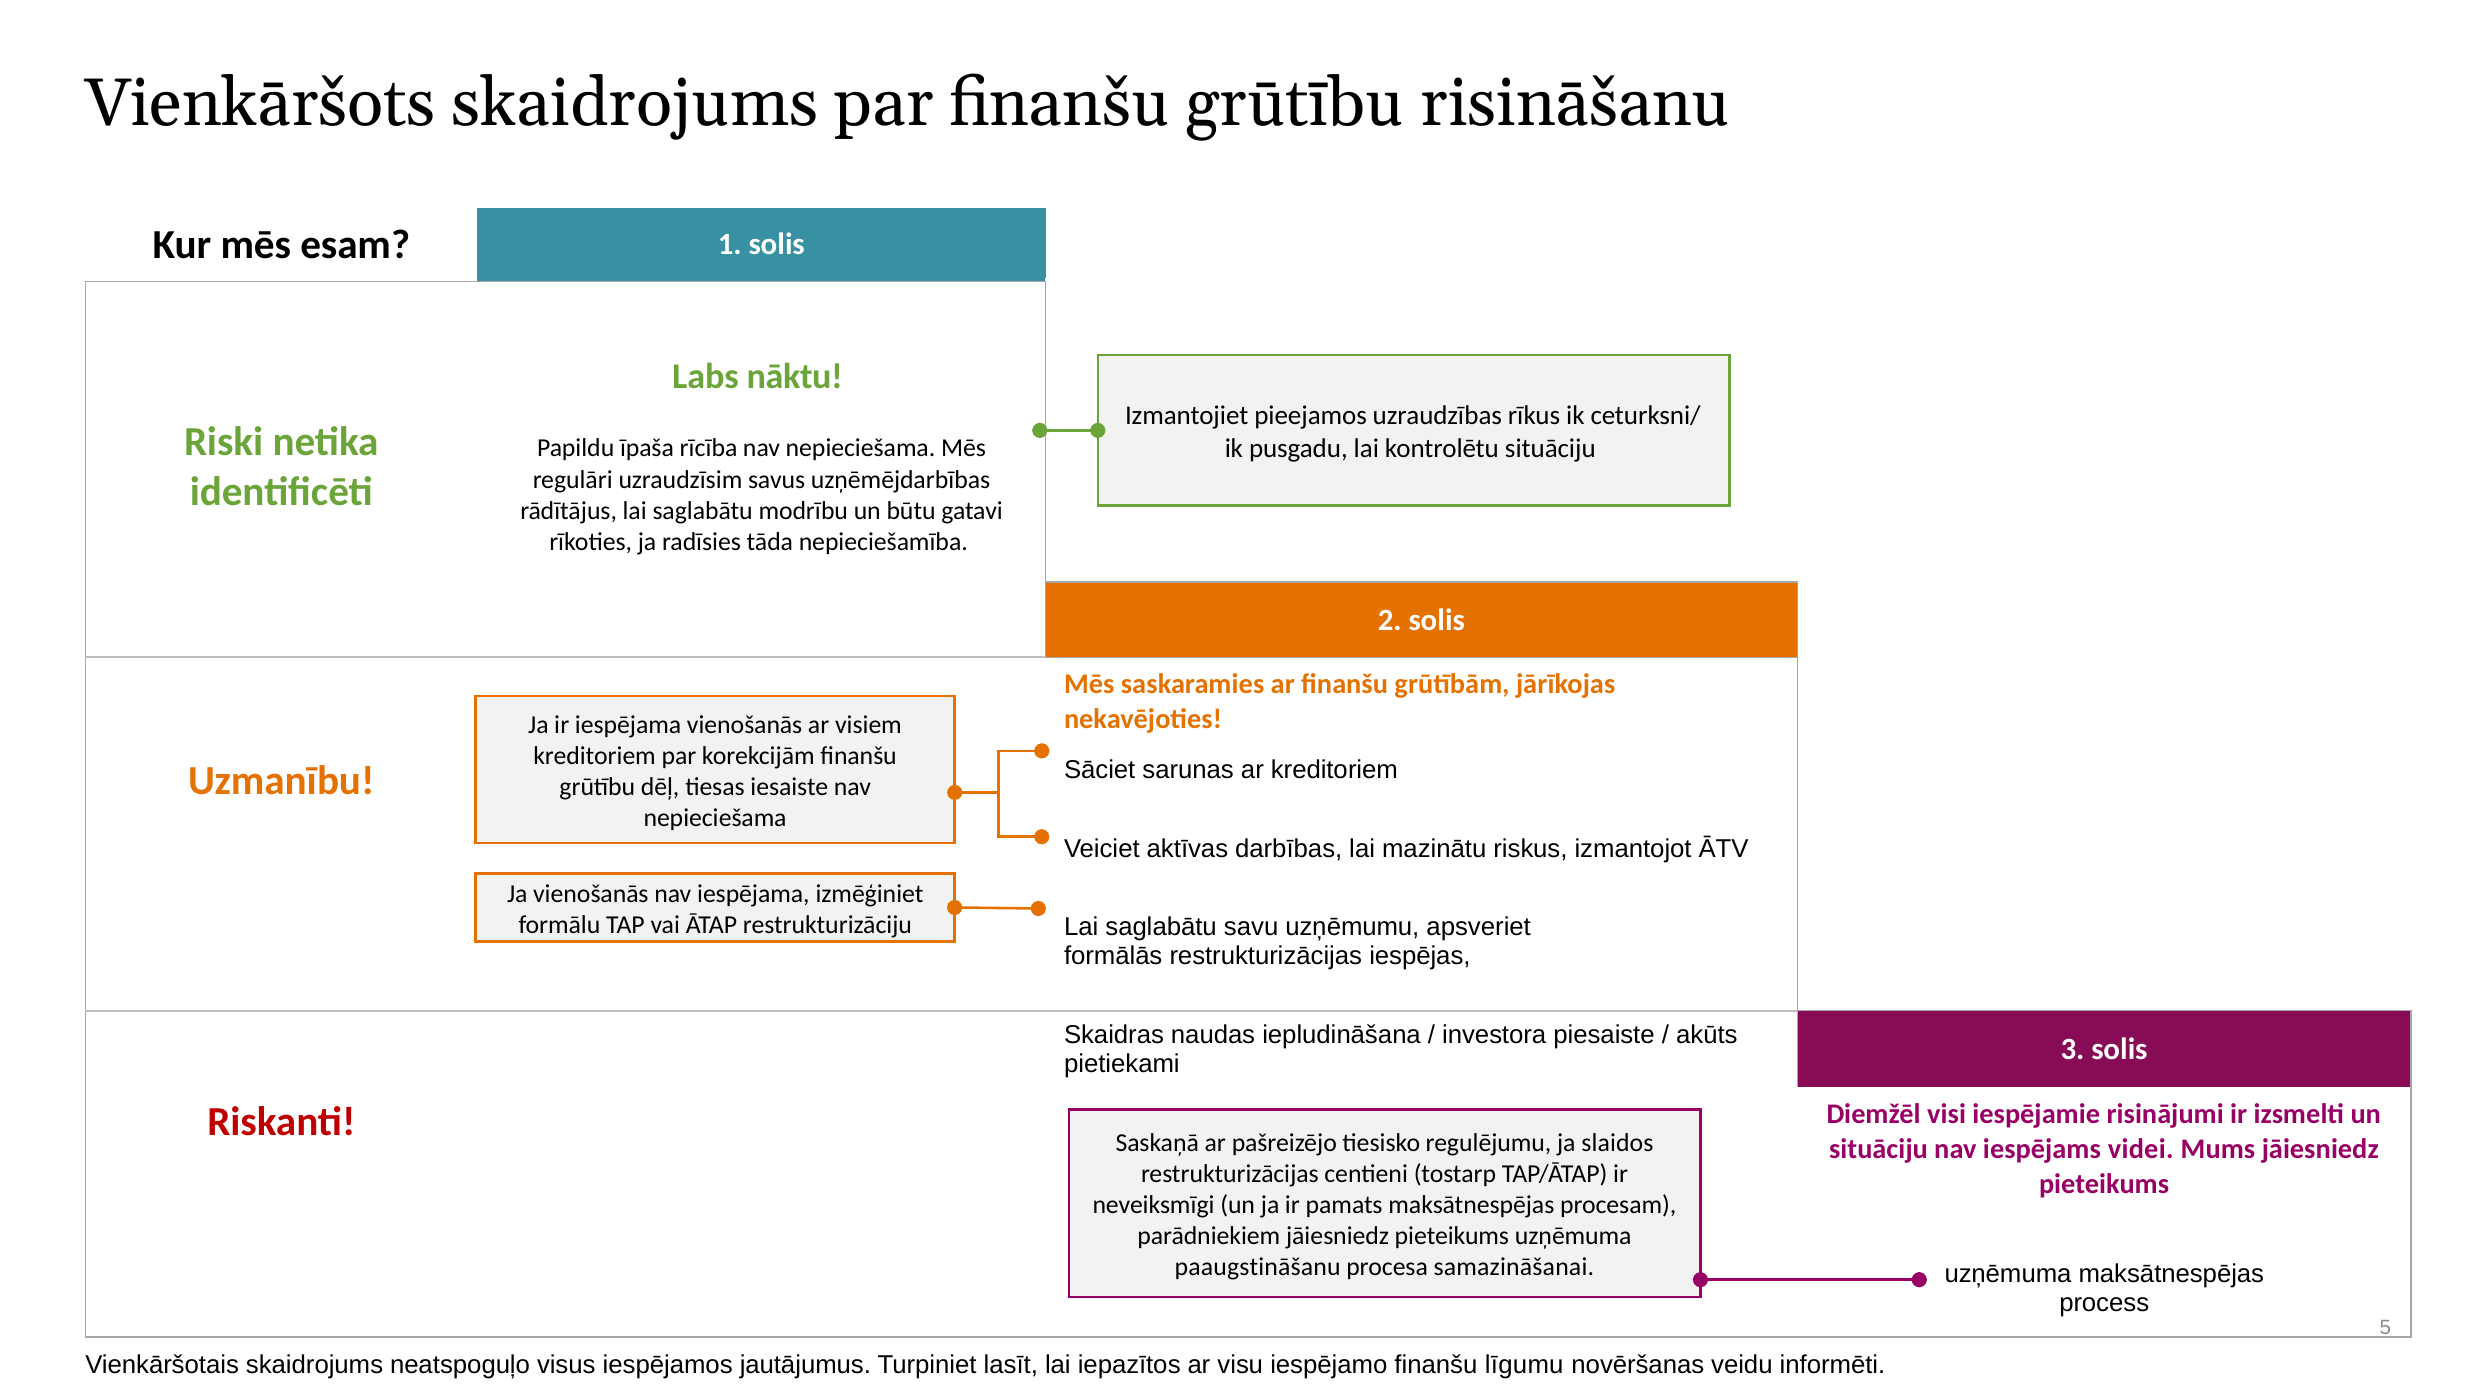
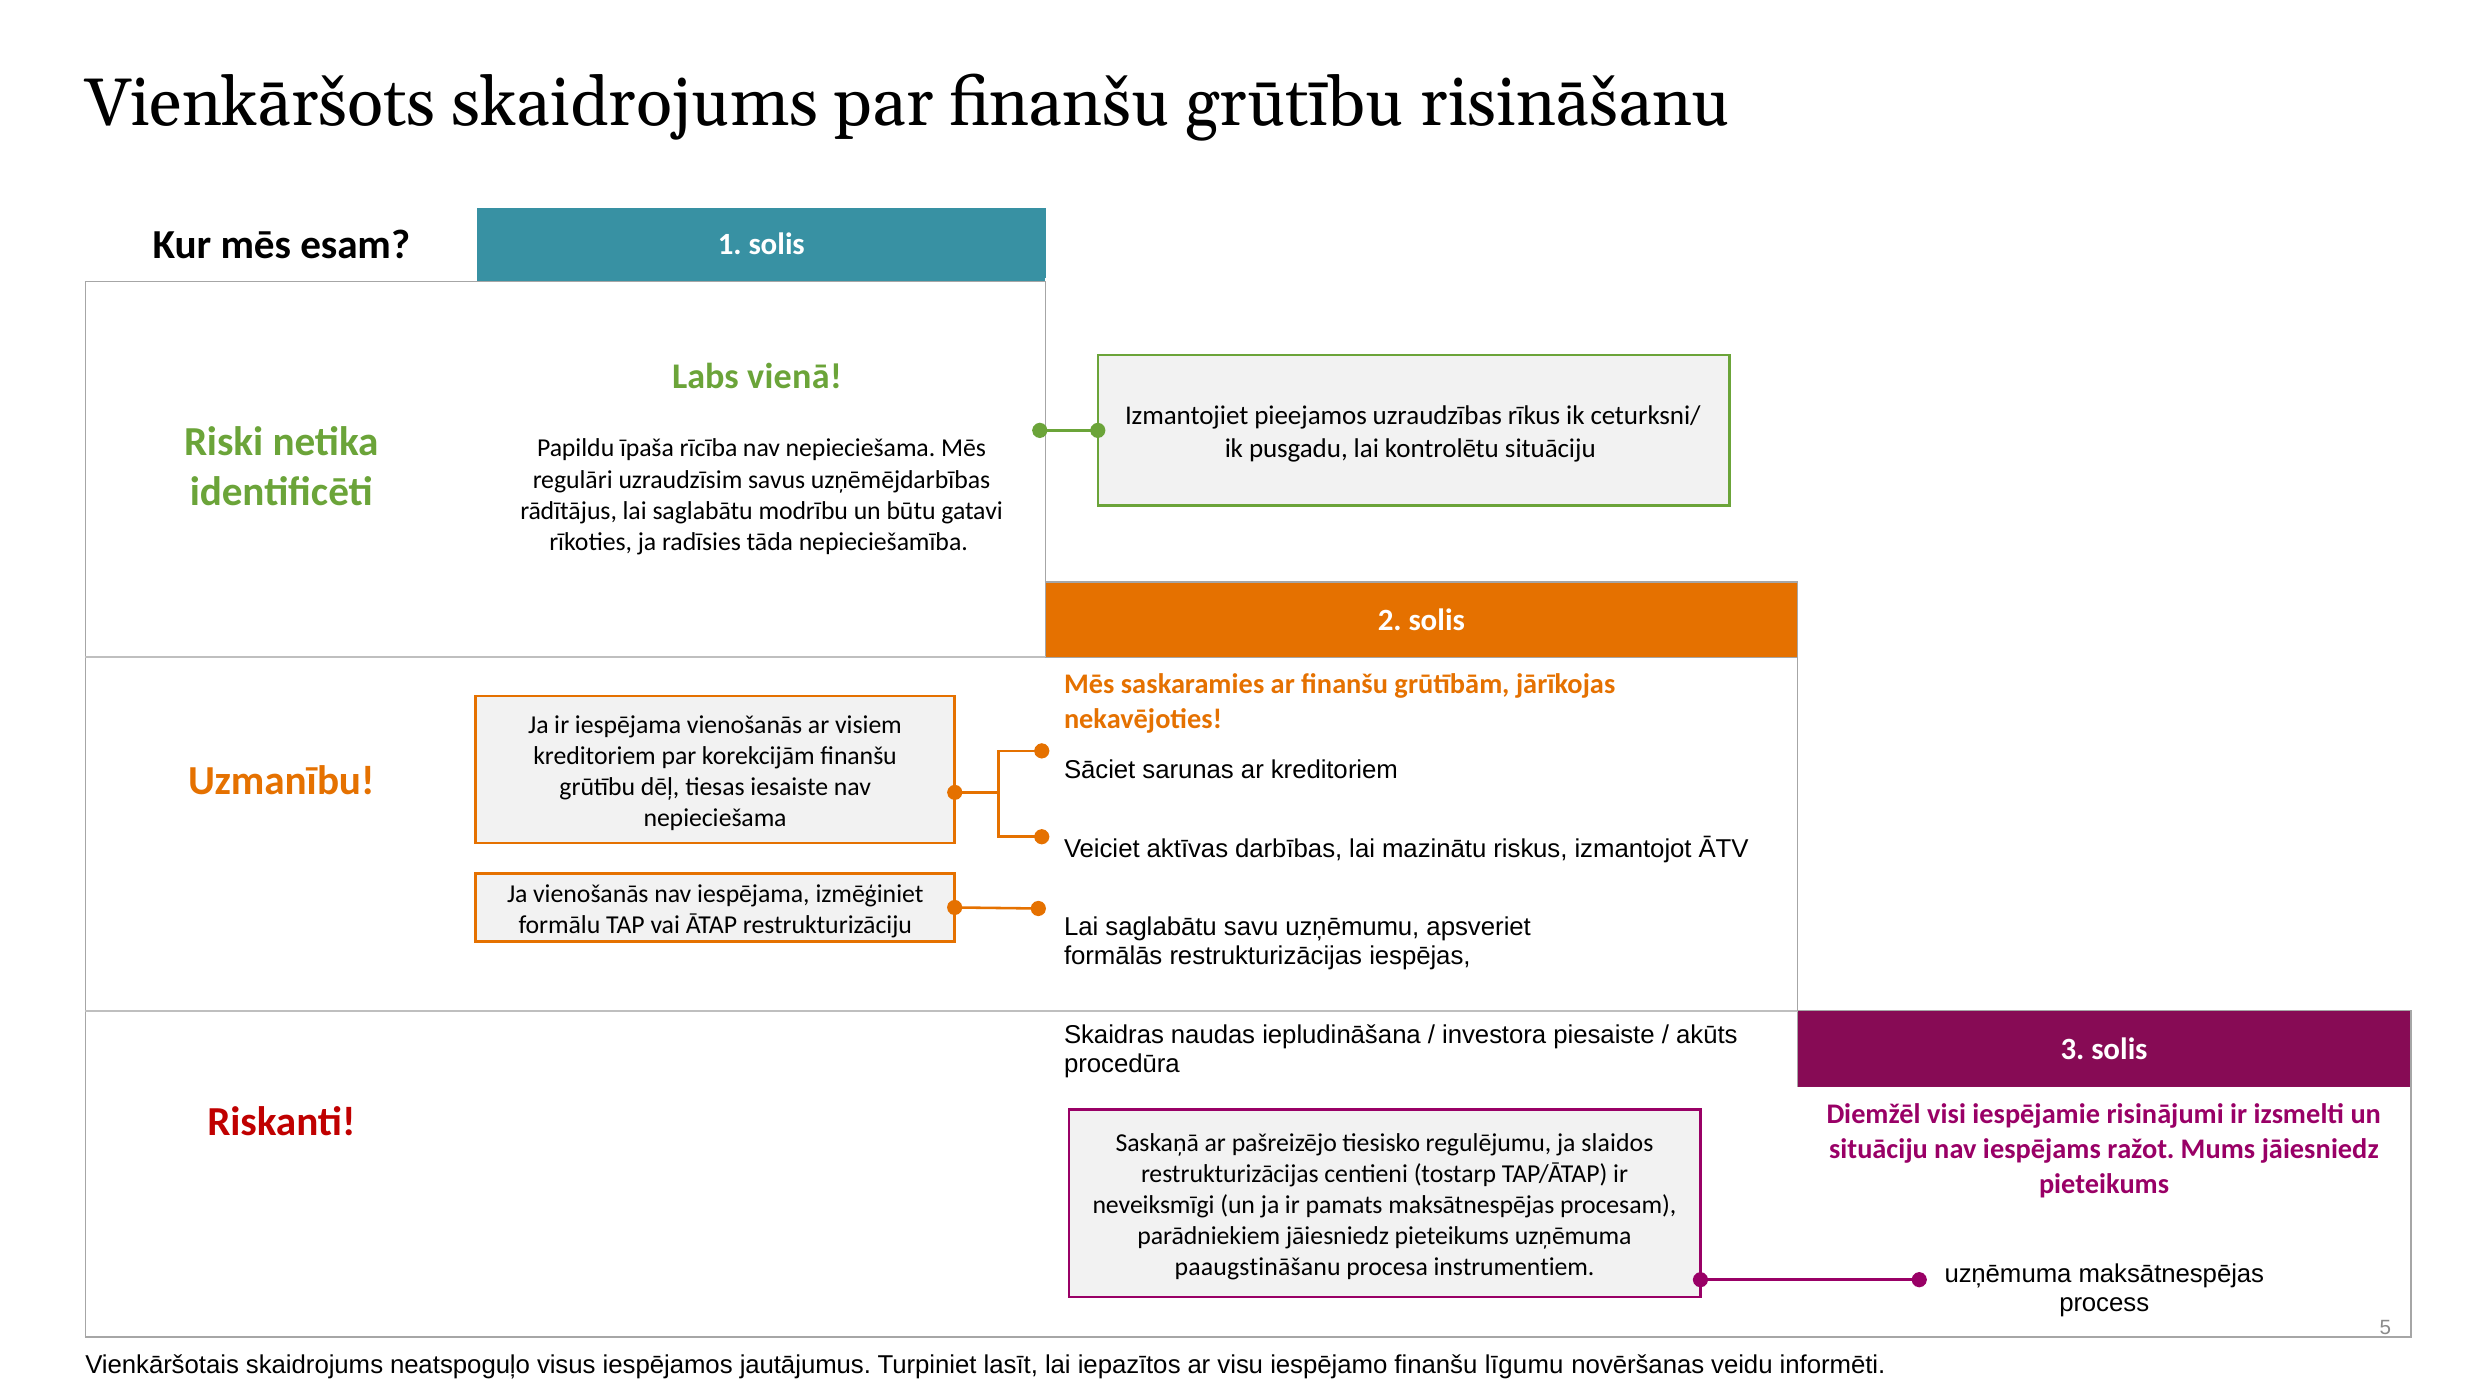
nāktu: nāktu -> vienā
pietiekami: pietiekami -> procedūra
videi: videi -> ražot
samazināšanai: samazināšanai -> instrumentiem
